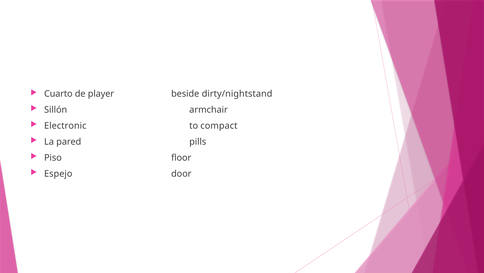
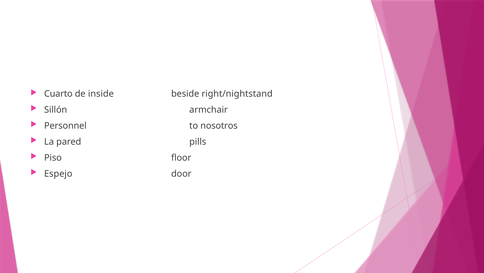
player: player -> inside
dirty/nightstand: dirty/nightstand -> right/nightstand
Electronic: Electronic -> Personnel
compact: compact -> nosotros
